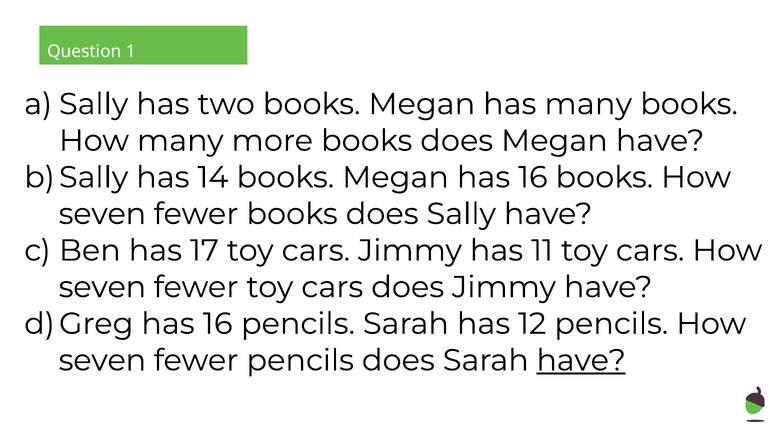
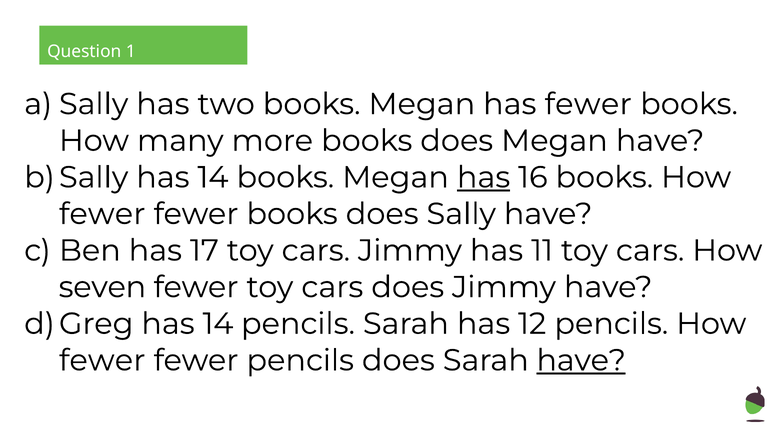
has many: many -> fewer
has at (484, 177) underline: none -> present
seven at (102, 214): seven -> fewer
16 at (218, 323): 16 -> 14
seven at (102, 360): seven -> fewer
